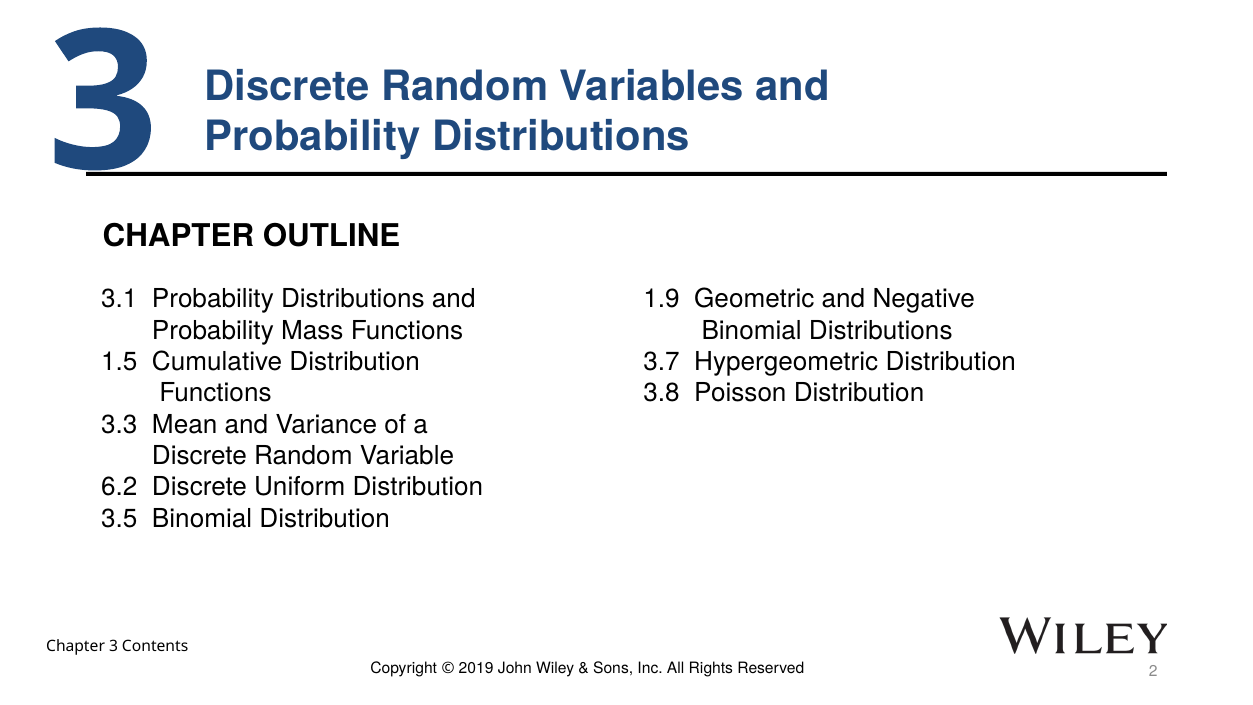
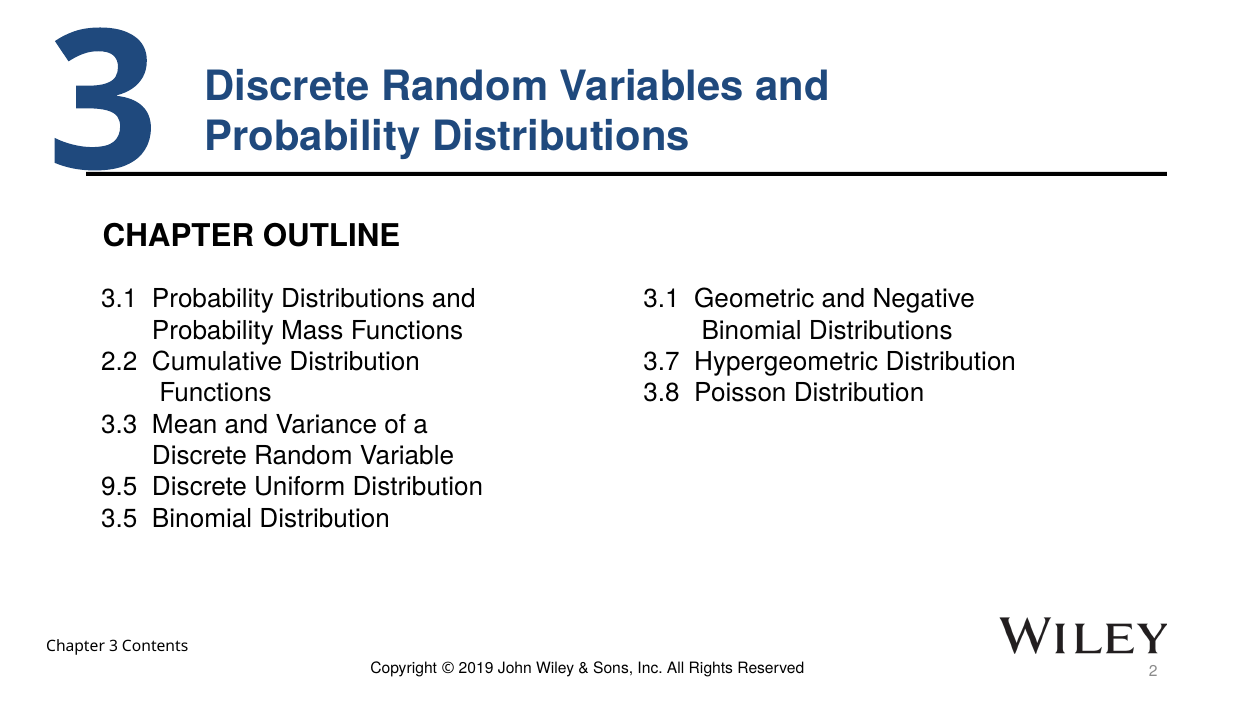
1.9 at (662, 299): 1.9 -> 3.1
1.5: 1.5 -> 2.2
6.2: 6.2 -> 9.5
